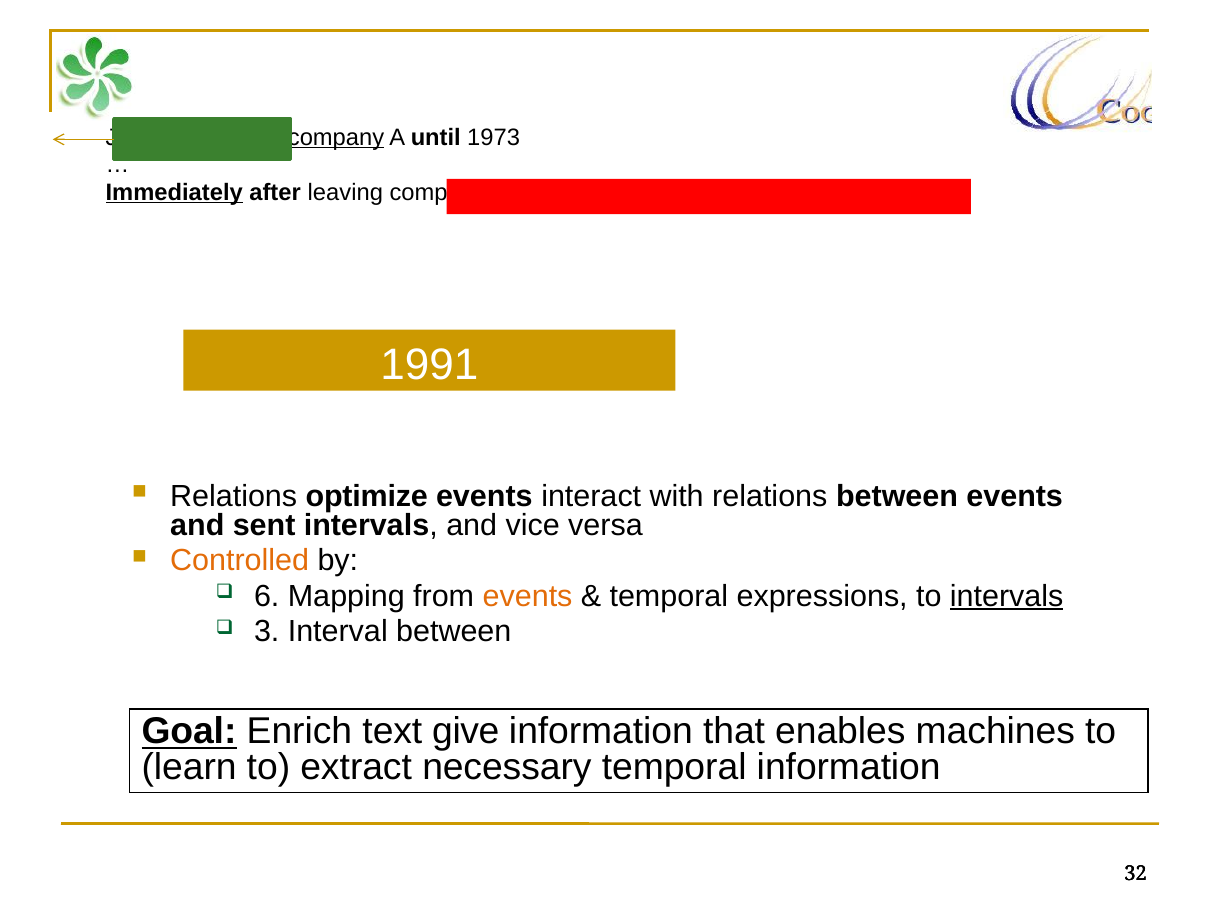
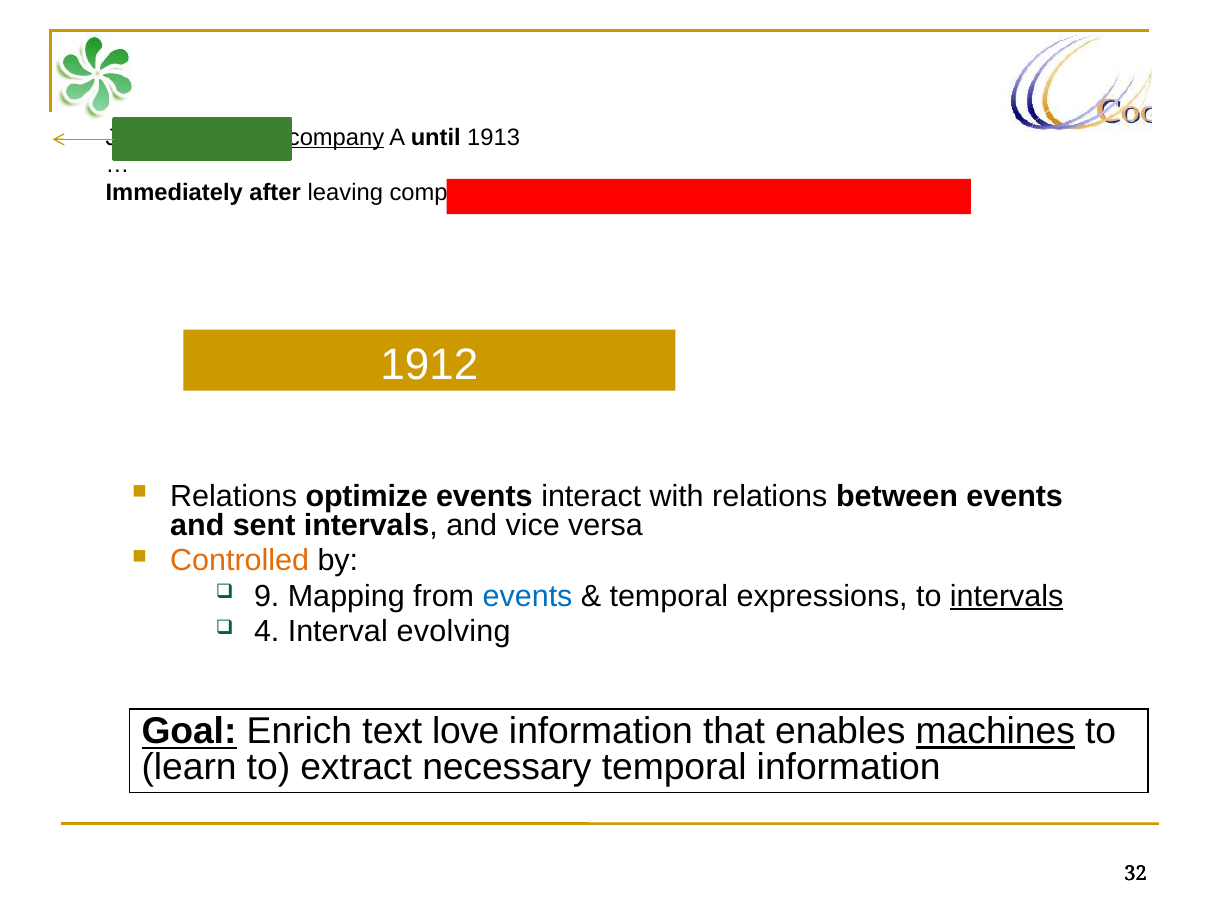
1973: 1973 -> 1913
Immediately underline: present -> none
1991: 1991 -> 1912
6: 6 -> 9
events at (528, 596) colour: orange -> blue
3: 3 -> 4
Interval between: between -> evolving
give: give -> love
machines underline: none -> present
